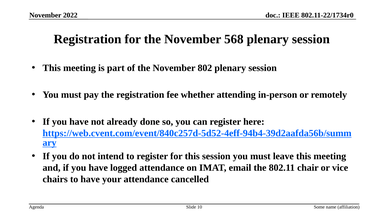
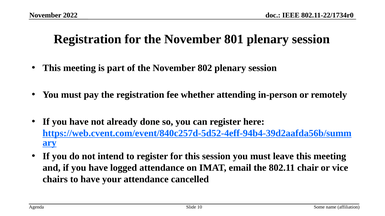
568: 568 -> 801
